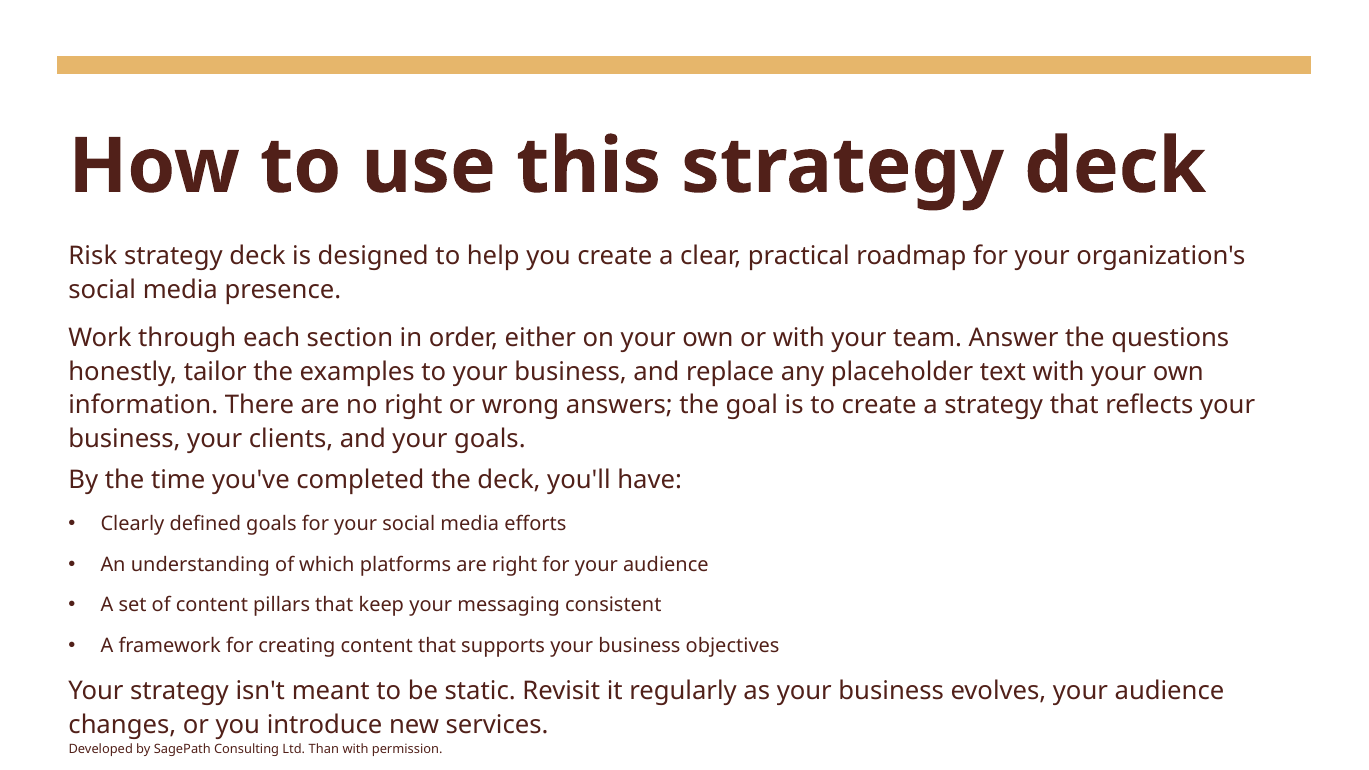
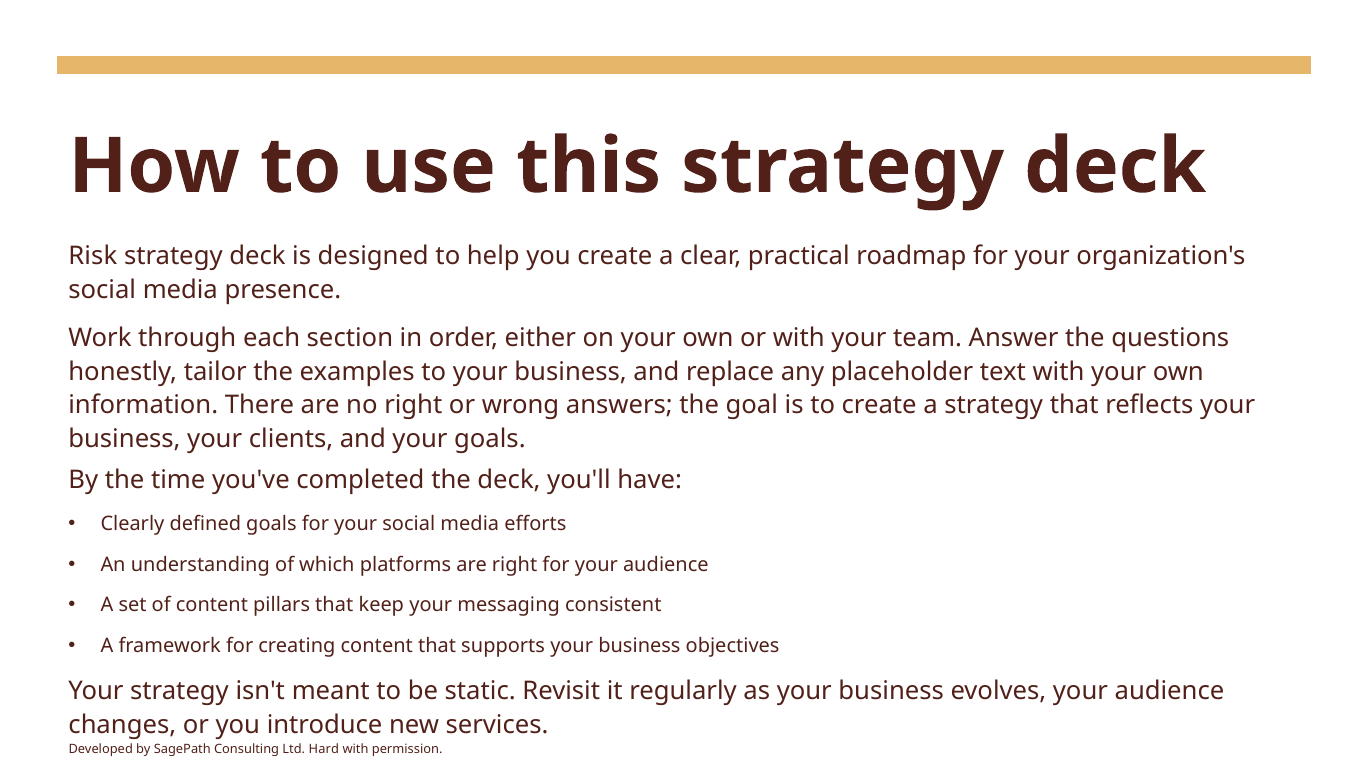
Than: Than -> Hard
